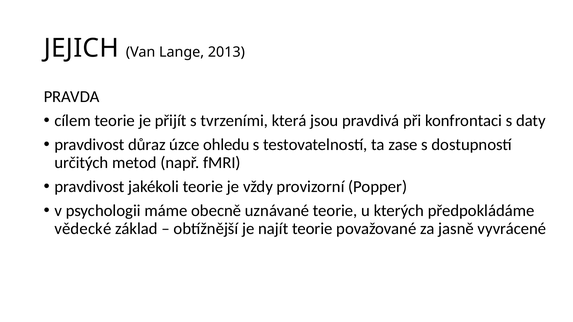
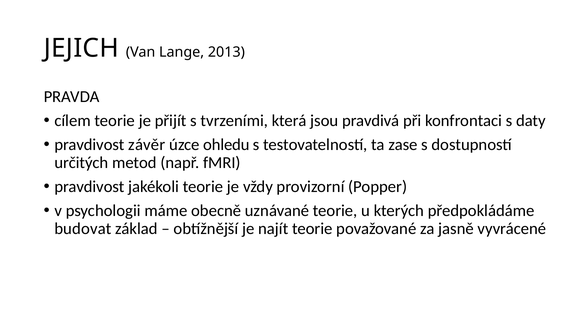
důraz: důraz -> závěr
vědecké: vědecké -> budovat
